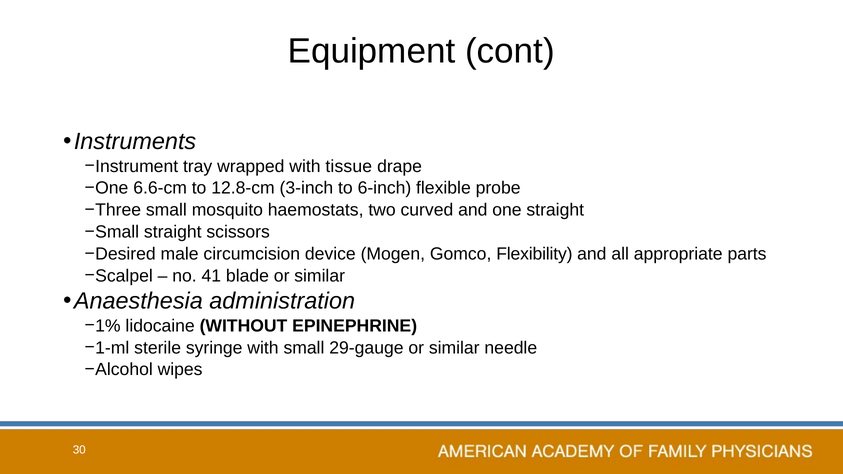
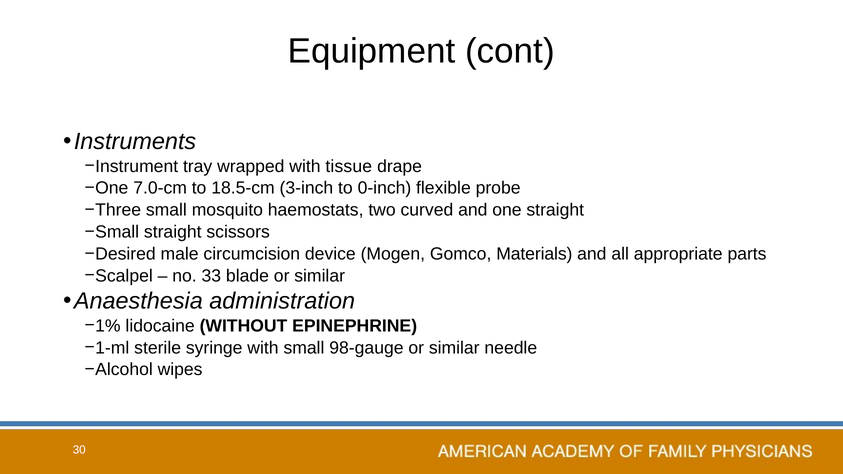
6.6-cm: 6.6-cm -> 7.0-cm
12.8-cm: 12.8-cm -> 18.5-cm
6-inch: 6-inch -> 0-inch
Flexibility: Flexibility -> Materials
41: 41 -> 33
29-gauge: 29-gauge -> 98-gauge
